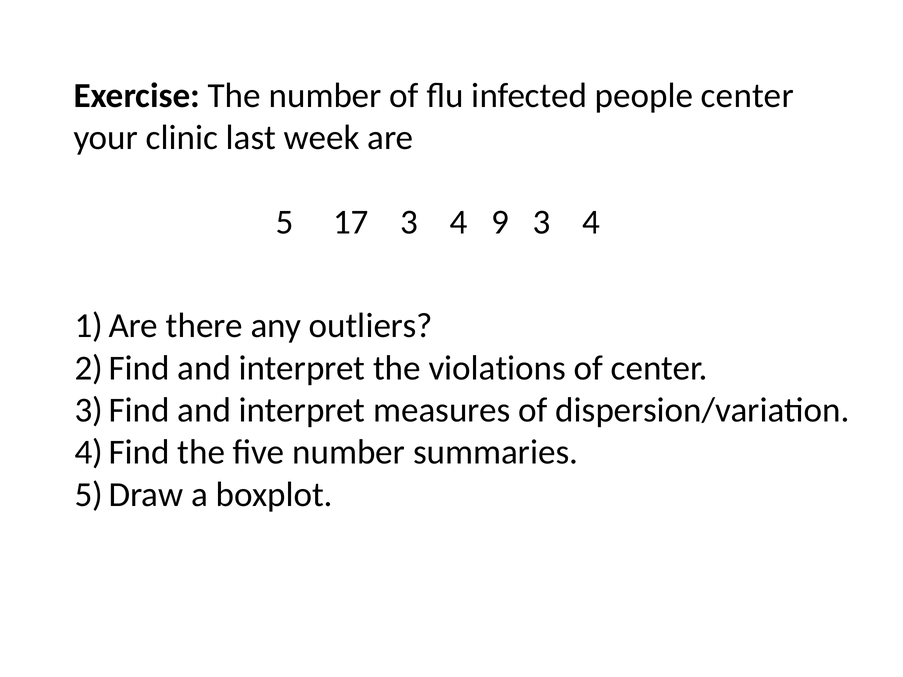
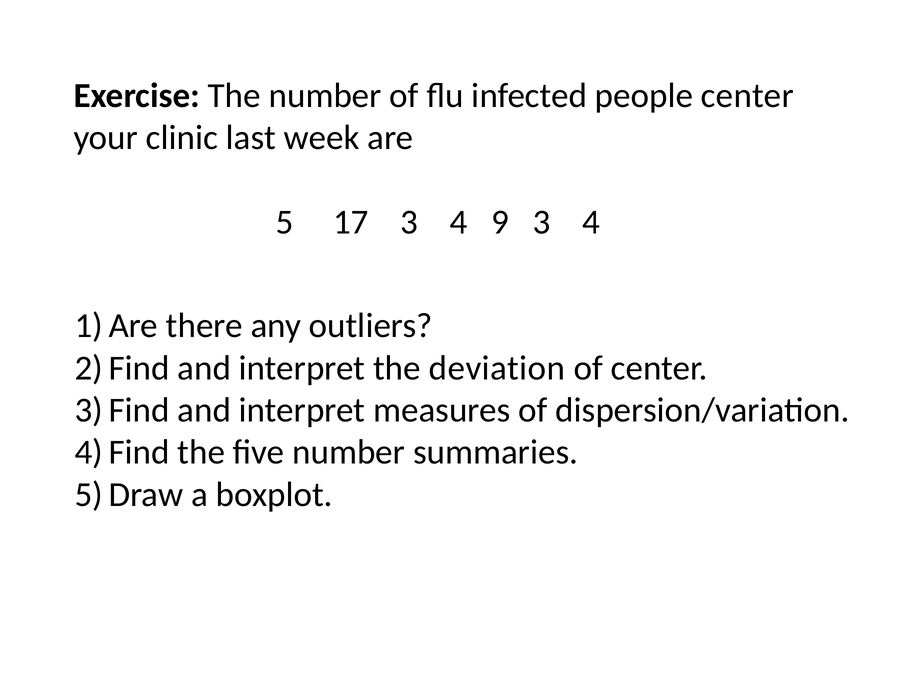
violations: violations -> deviation
